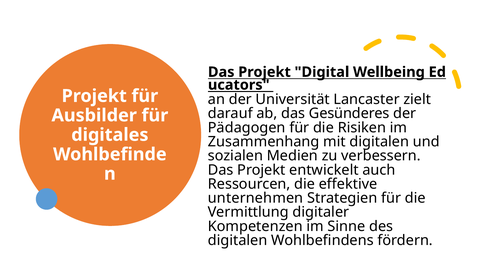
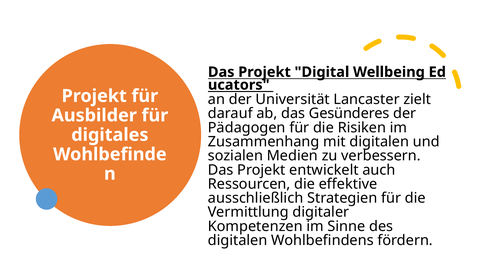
unternehmen: unternehmen -> ausschließlich
